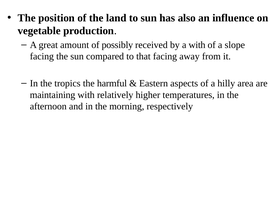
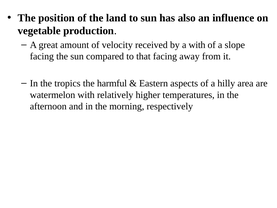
possibly: possibly -> velocity
maintaining: maintaining -> watermelon
